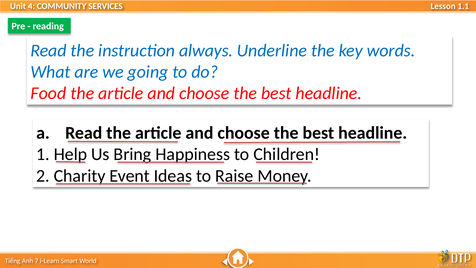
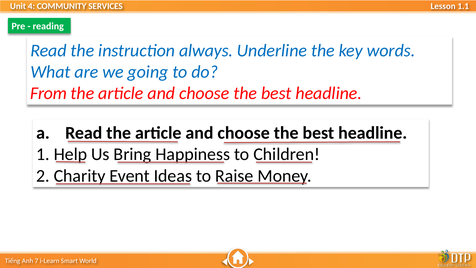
Food: Food -> From
